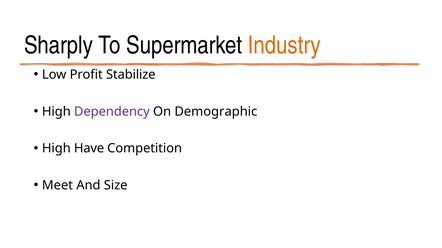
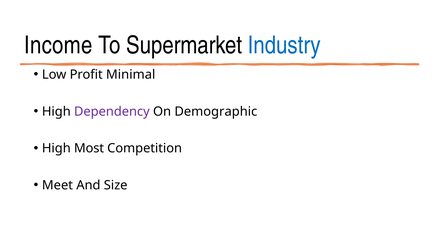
Sharply: Sharply -> Income
Industry colour: orange -> blue
Stabilize: Stabilize -> Minimal
Have: Have -> Most
